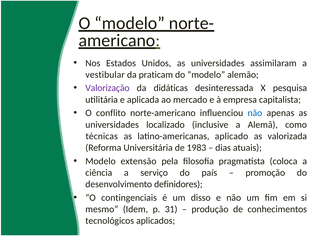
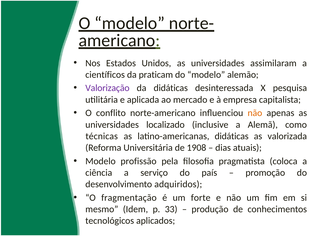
vestibular: vestibular -> científicos
não at (255, 113) colour: blue -> orange
latino-americanas aplicado: aplicado -> didáticas
1983: 1983 -> 1908
extensão: extensão -> profissão
definidores: definidores -> adquiridos
contingenciais: contingenciais -> fragmentação
disso: disso -> forte
31: 31 -> 33
